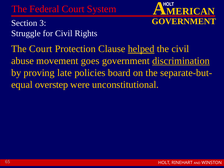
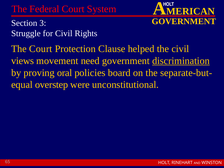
helped underline: present -> none
abuse: abuse -> views
goes: goes -> need
late: late -> oral
